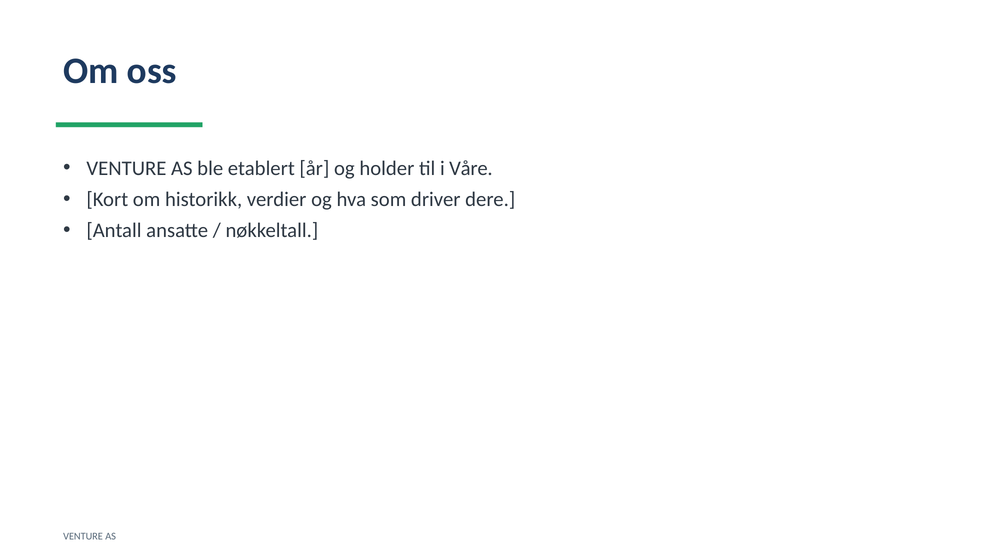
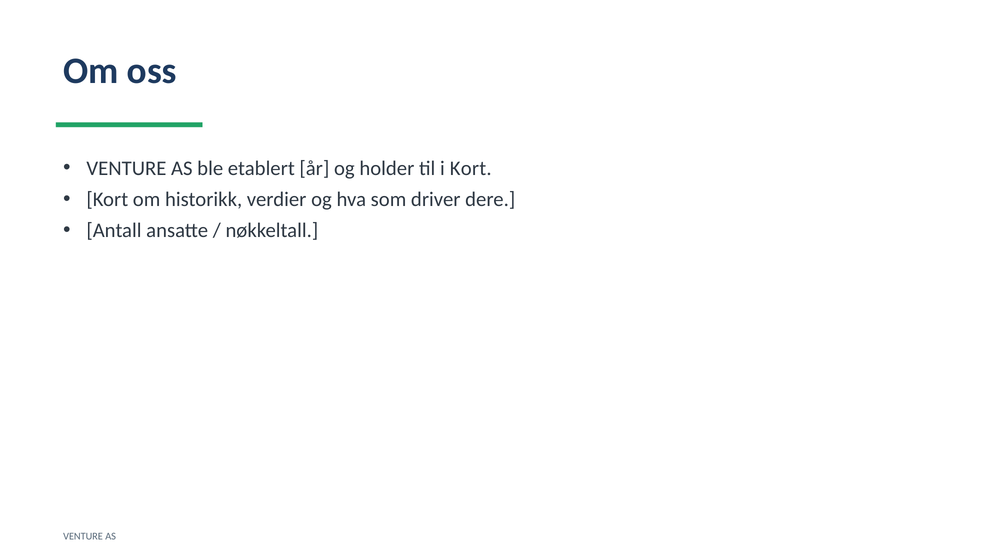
i Våre: Våre -> Kort
